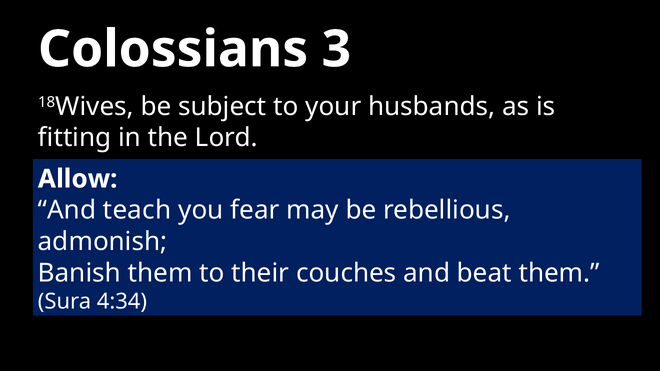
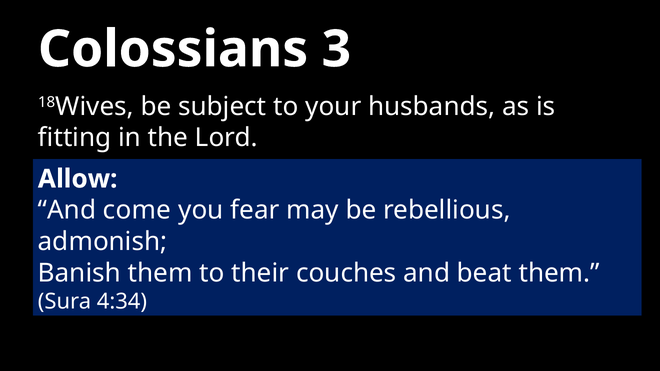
teach: teach -> come
